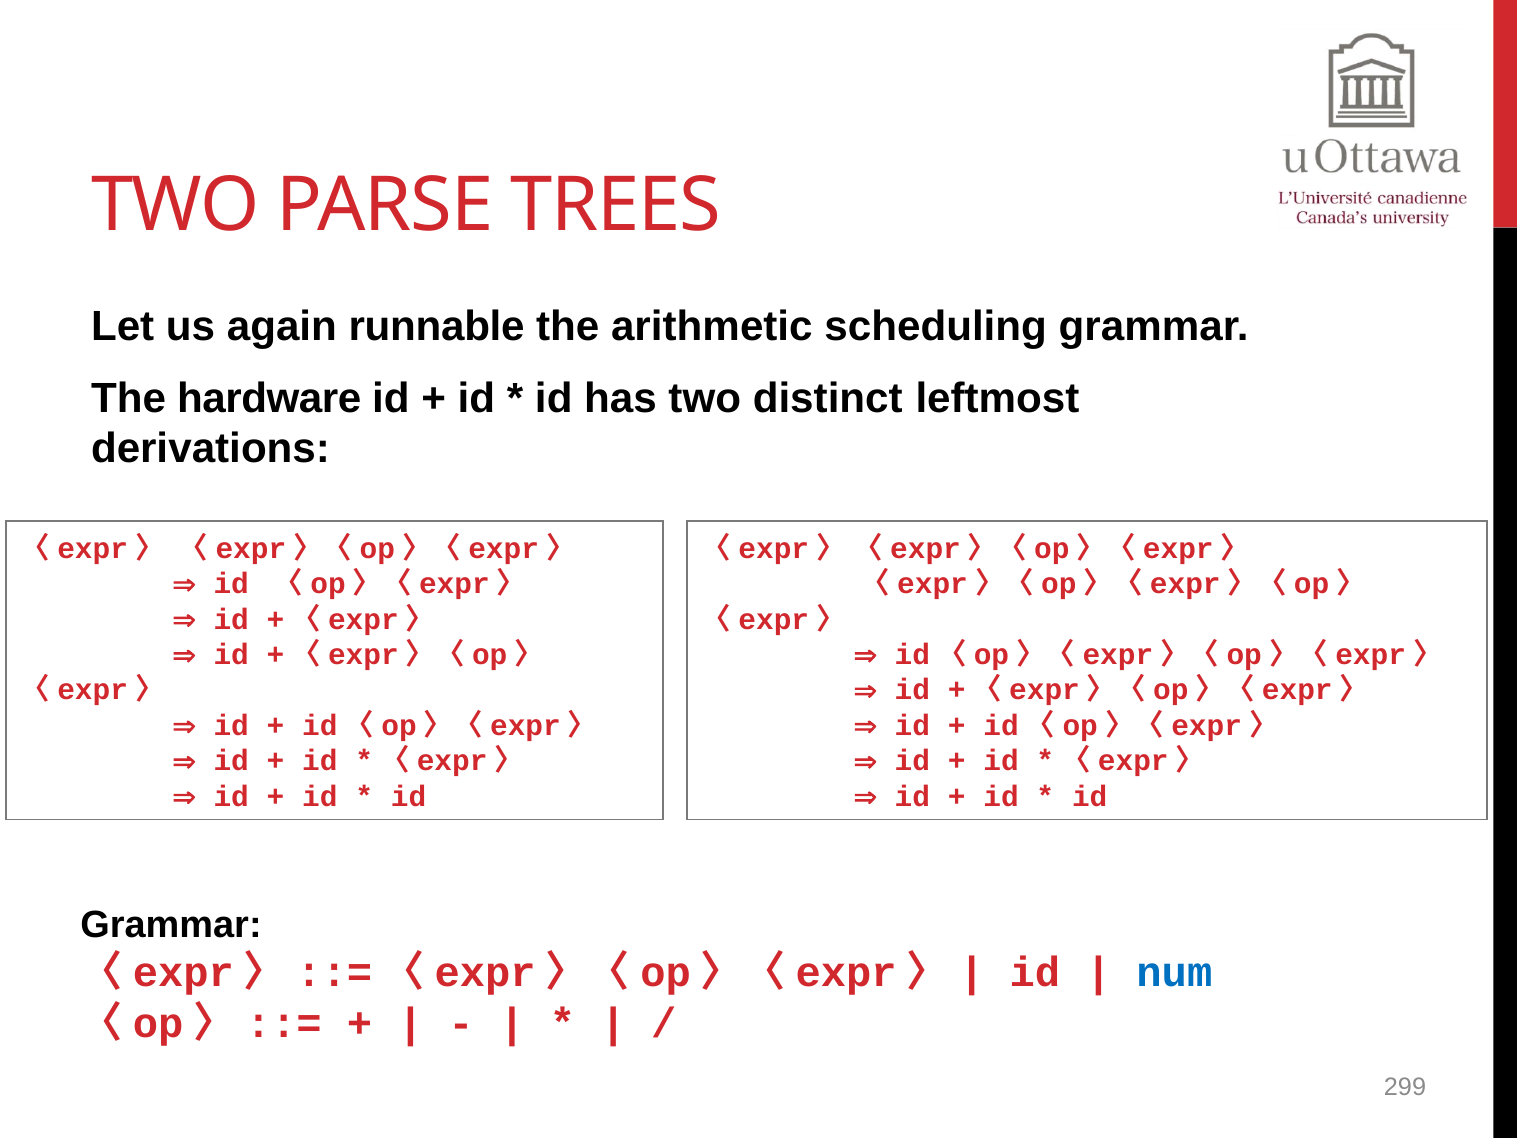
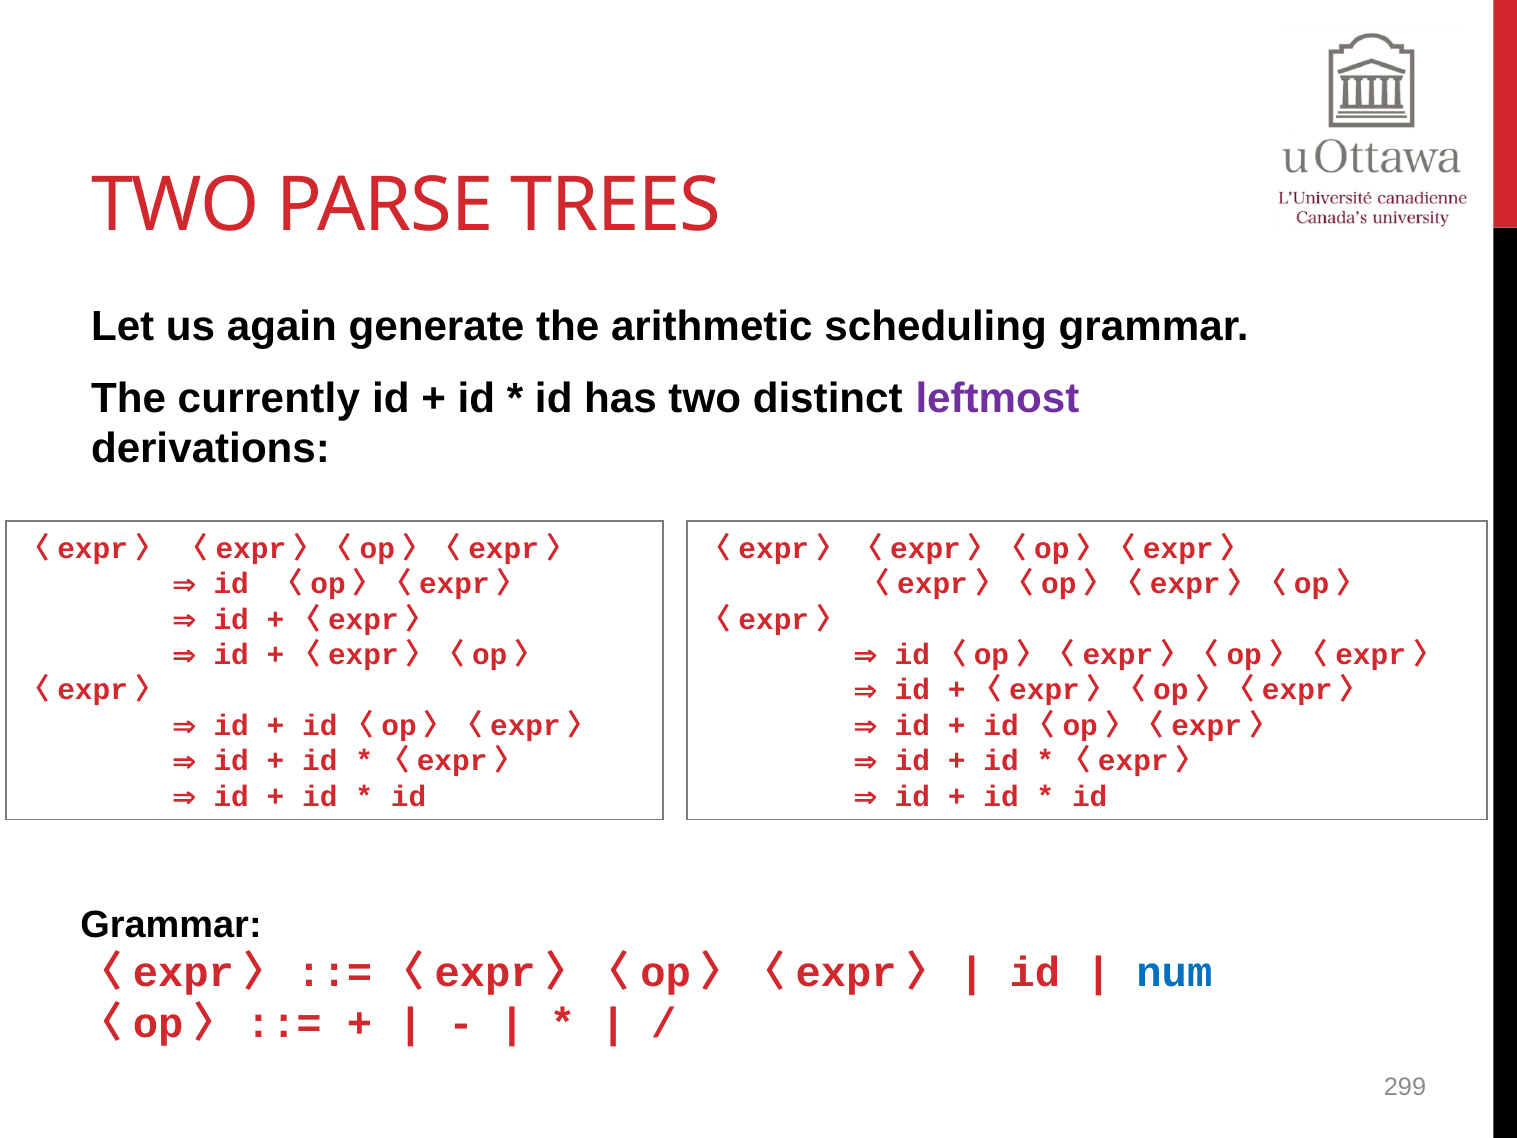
runnable: runnable -> generate
hardware: hardware -> currently
leftmost colour: black -> purple
